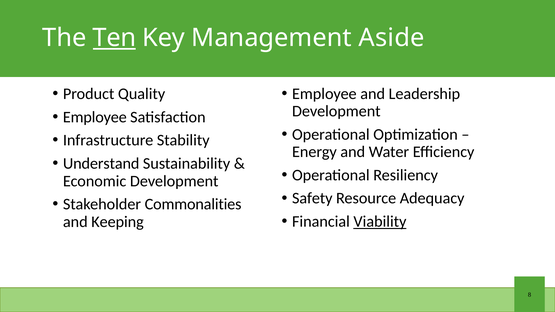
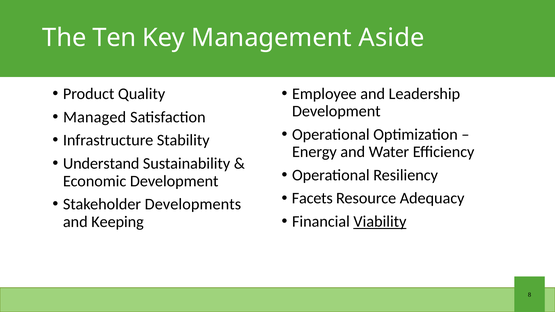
Ten underline: present -> none
Employee at (95, 117): Employee -> Managed
Safety: Safety -> Facets
Commonalities: Commonalities -> Developments
